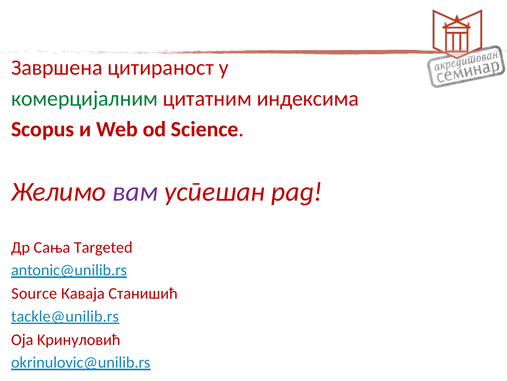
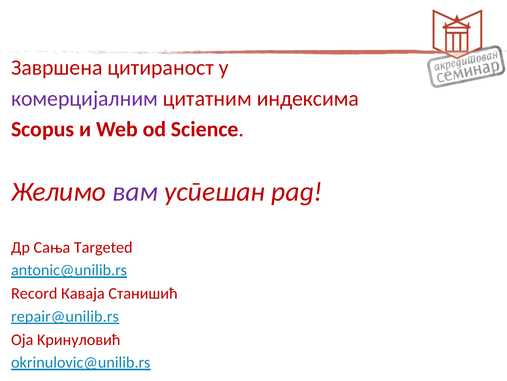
комерцијалним colour: green -> purple
Source: Source -> Record
tackle@unilib.rs: tackle@unilib.rs -> repair@unilib.rs
